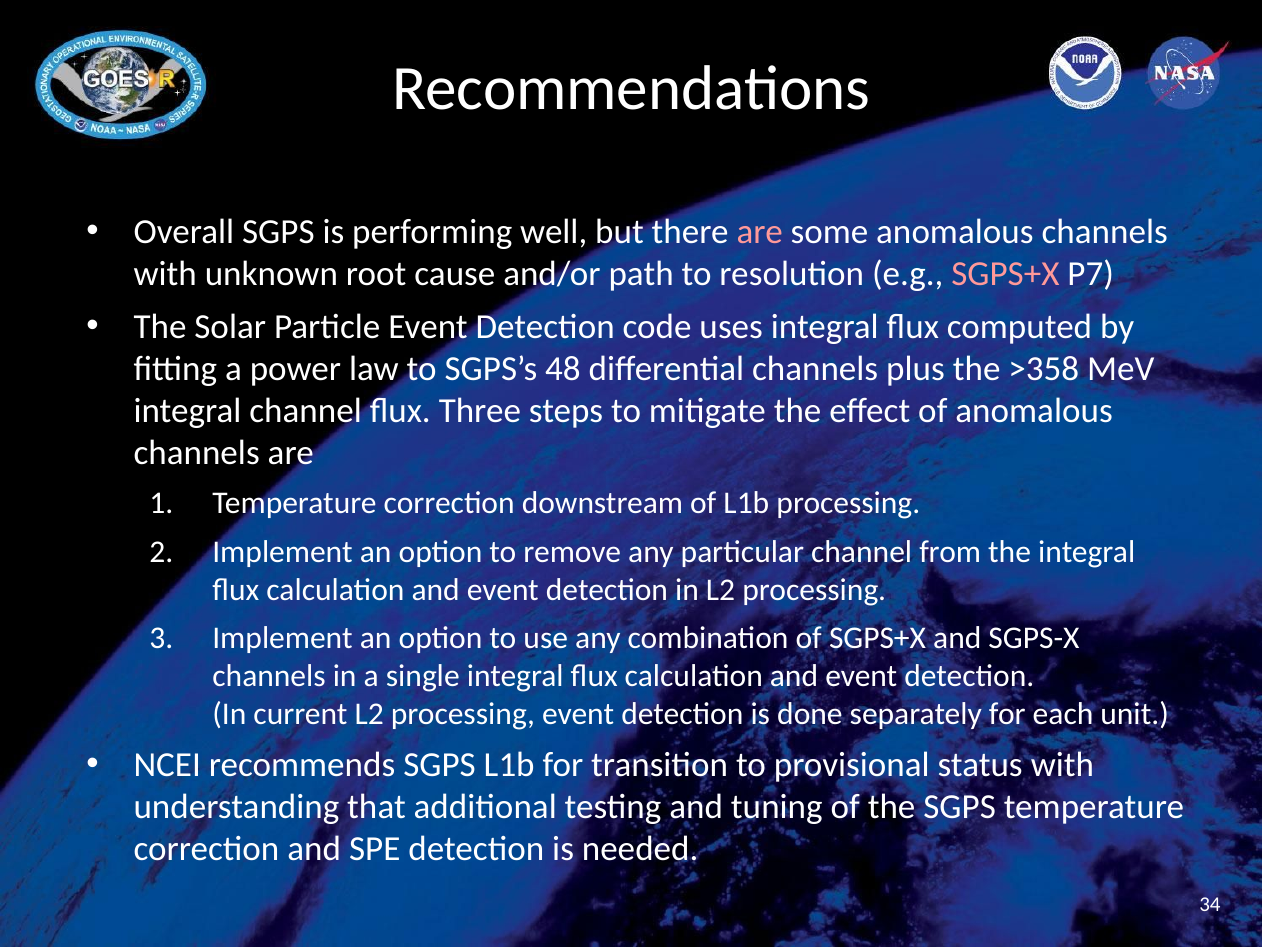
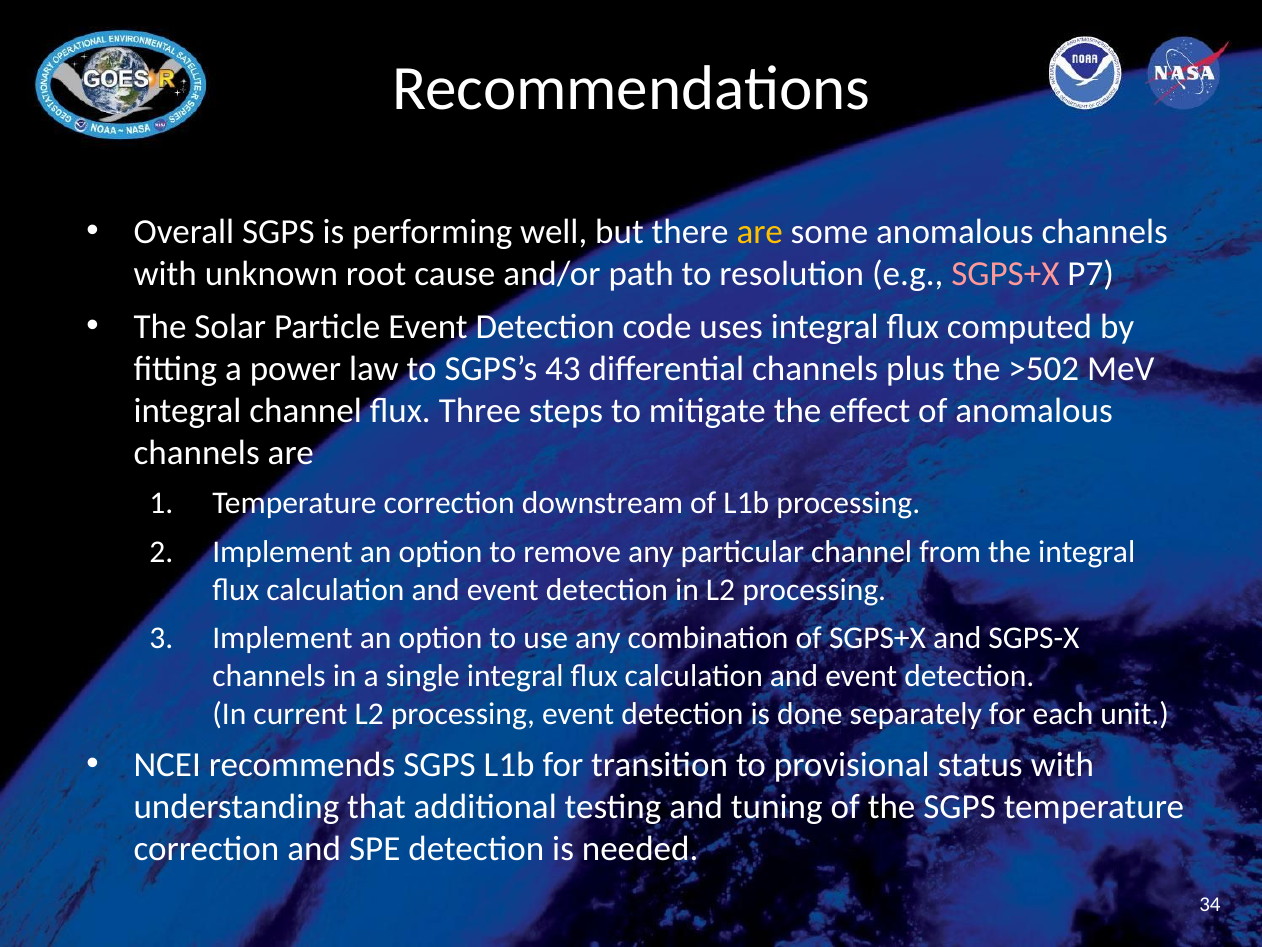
are at (760, 232) colour: pink -> yellow
48: 48 -> 43
>358: >358 -> >502
